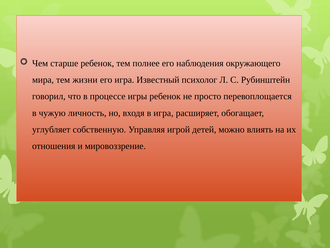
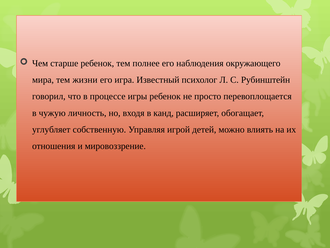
в игра: игра -> канд
